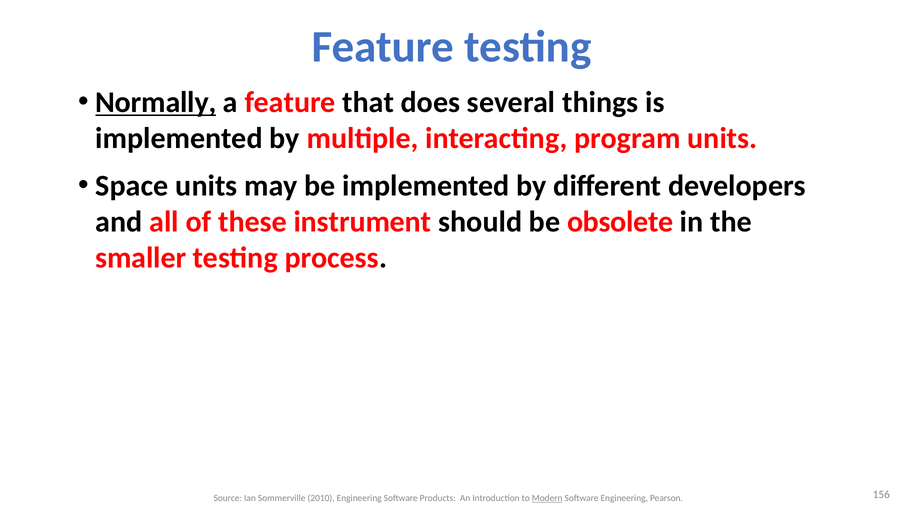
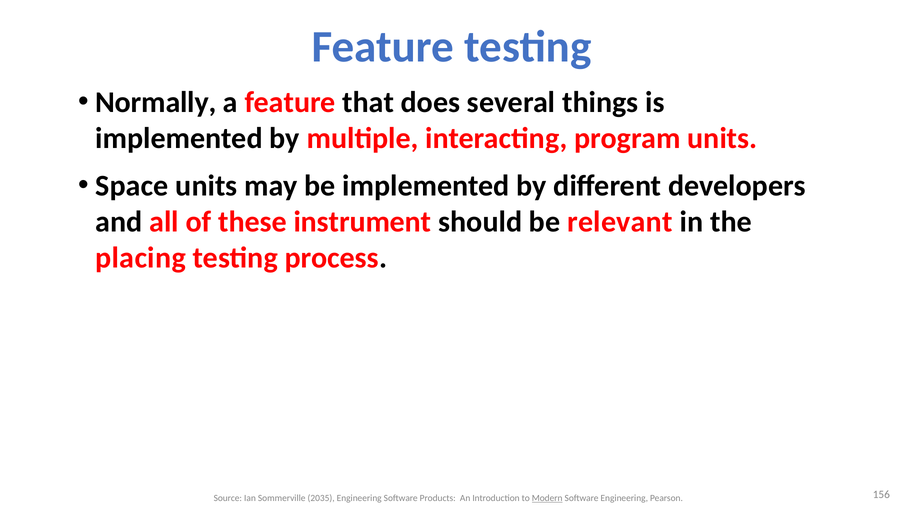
Normally underline: present -> none
obsolete: obsolete -> relevant
smaller: smaller -> placing
2010: 2010 -> 2035
